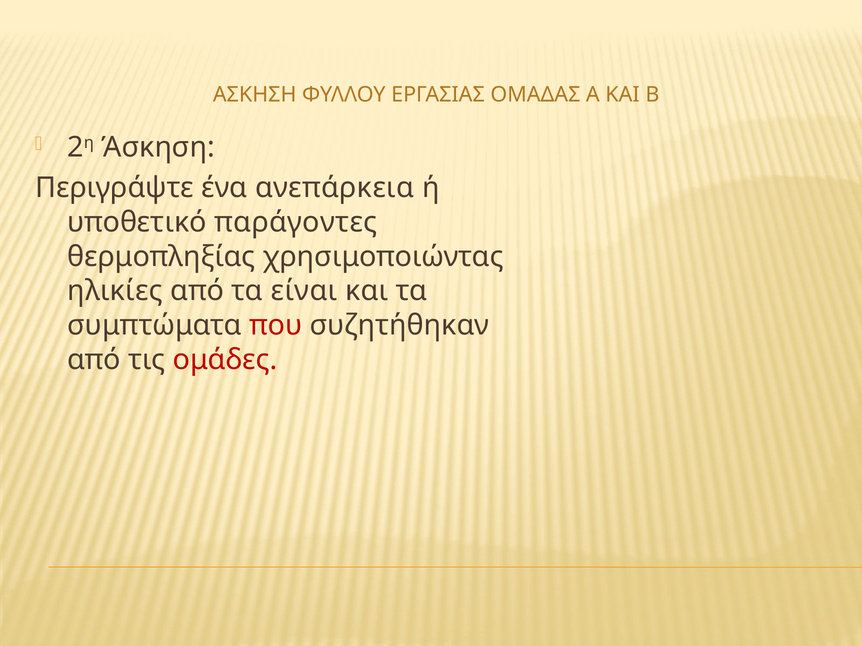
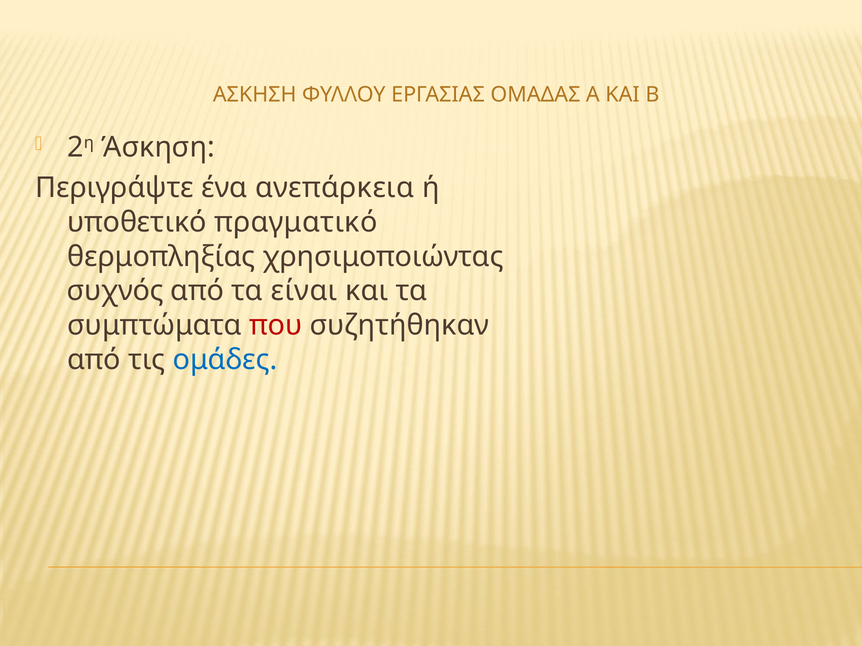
παράγοντες: παράγοντες -> πραγματικό
ηλικίες: ηλικίες -> συχνός
ομάδες colour: red -> blue
